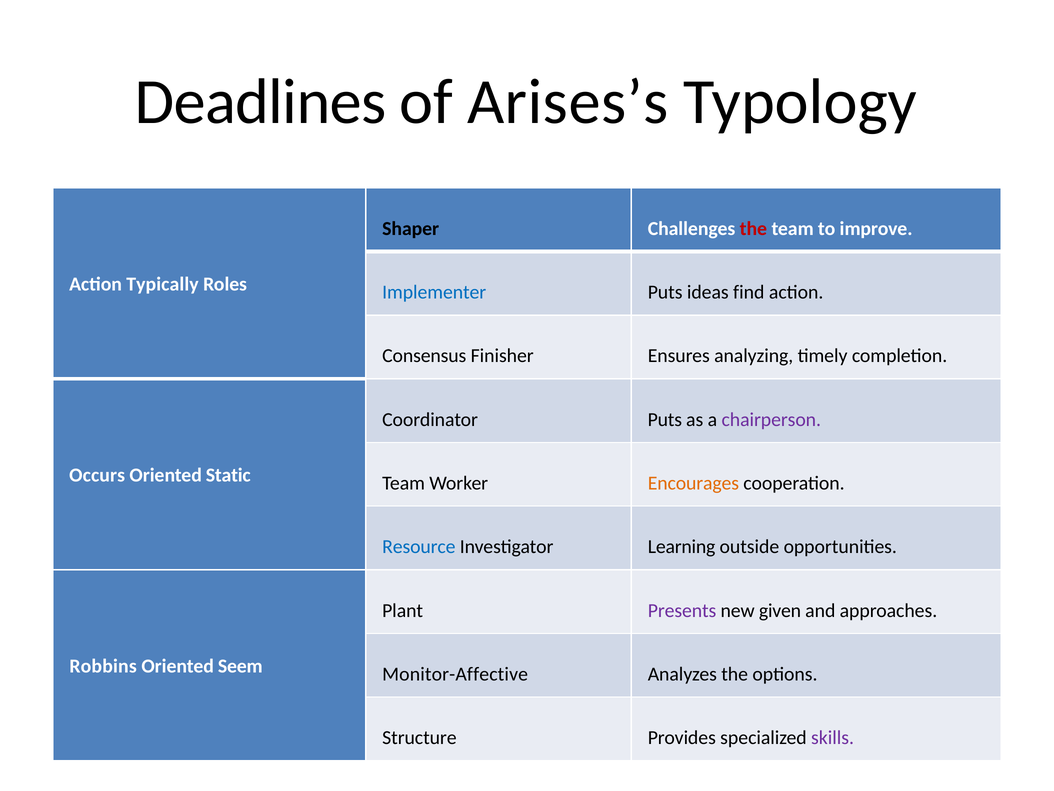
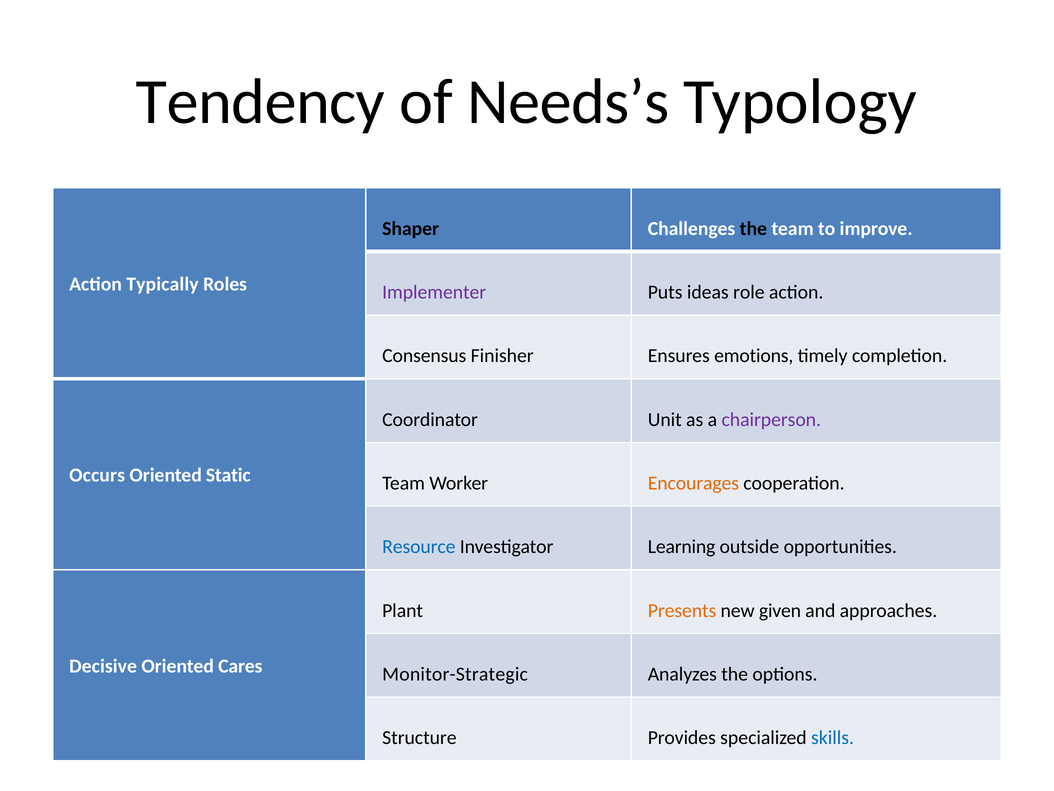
Deadlines: Deadlines -> Tendency
Arises’s: Arises’s -> Needs’s
the at (753, 229) colour: red -> black
Implementer colour: blue -> purple
find: find -> role
analyzing: analyzing -> emotions
Coordinator Puts: Puts -> Unit
Presents colour: purple -> orange
Robbins: Robbins -> Decisive
Seem: Seem -> Cares
Monitor-Affective: Monitor-Affective -> Monitor-Strategic
skills colour: purple -> blue
